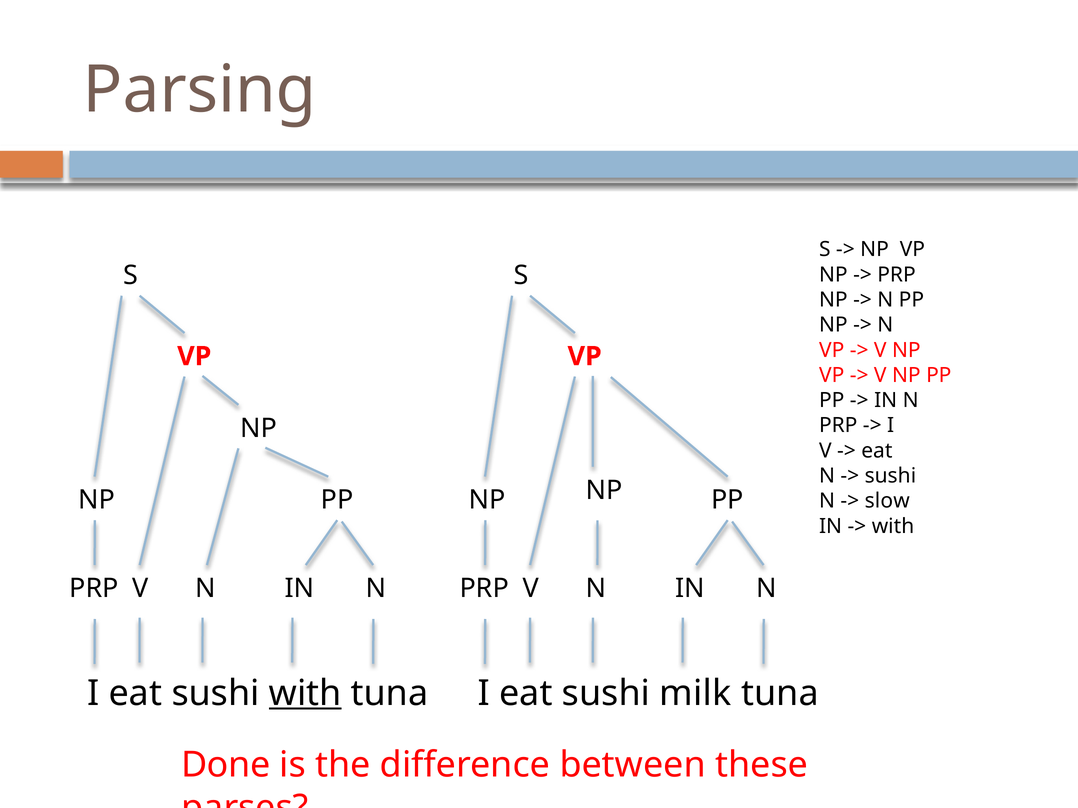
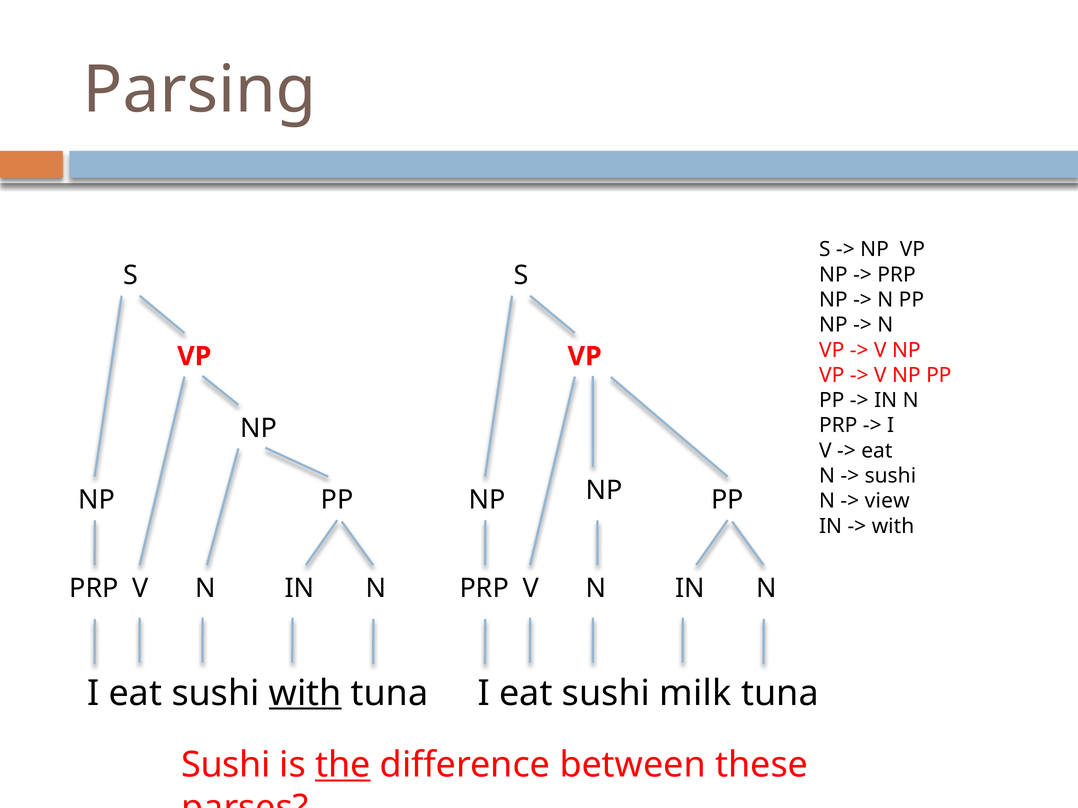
slow: slow -> view
Done at (226, 765): Done -> Sushi
the underline: none -> present
